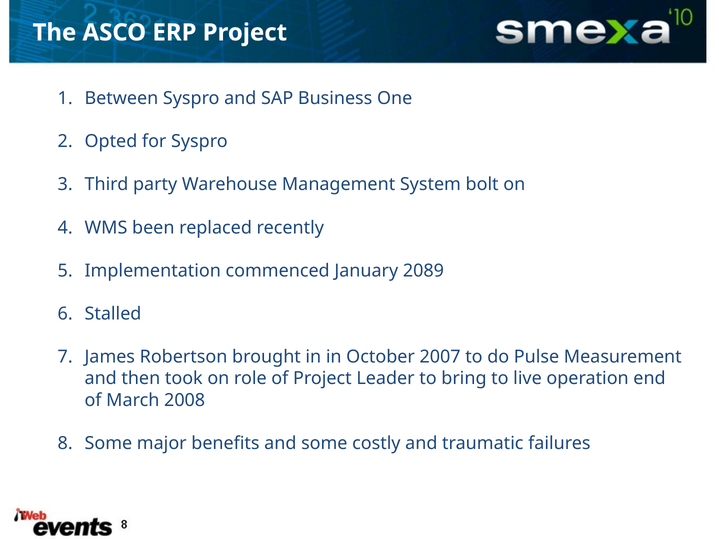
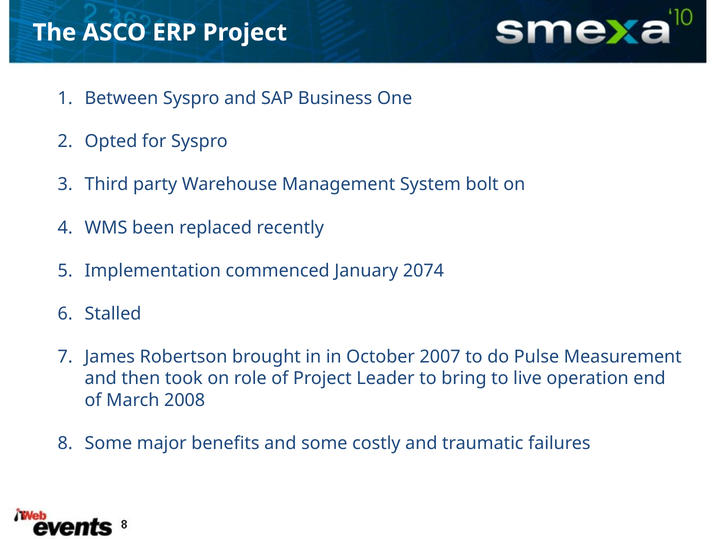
2089: 2089 -> 2074
